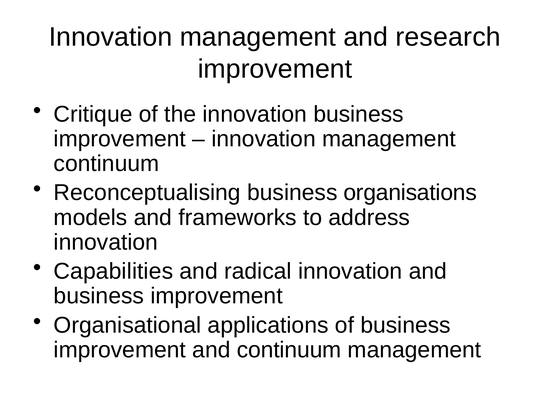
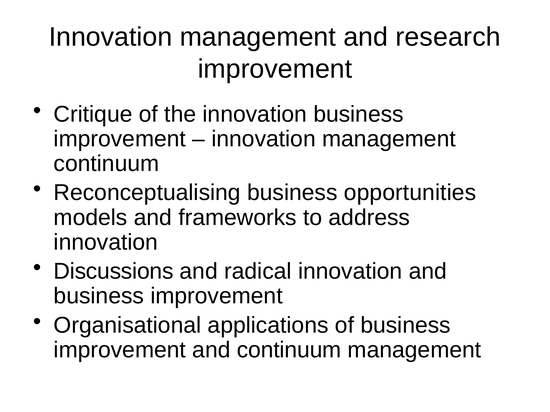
organisations: organisations -> opportunities
Capabilities: Capabilities -> Discussions
